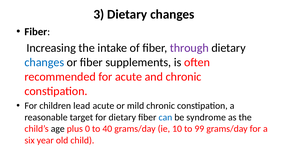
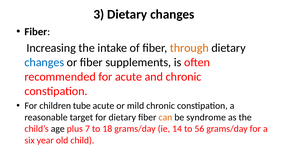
through colour: purple -> orange
lead: lead -> tube
can colour: blue -> orange
0: 0 -> 7
40: 40 -> 18
10: 10 -> 14
99: 99 -> 56
